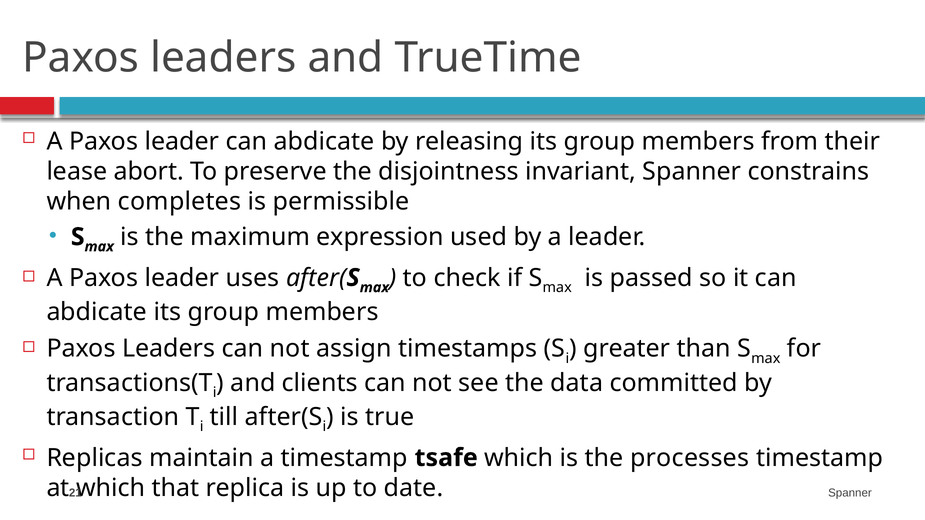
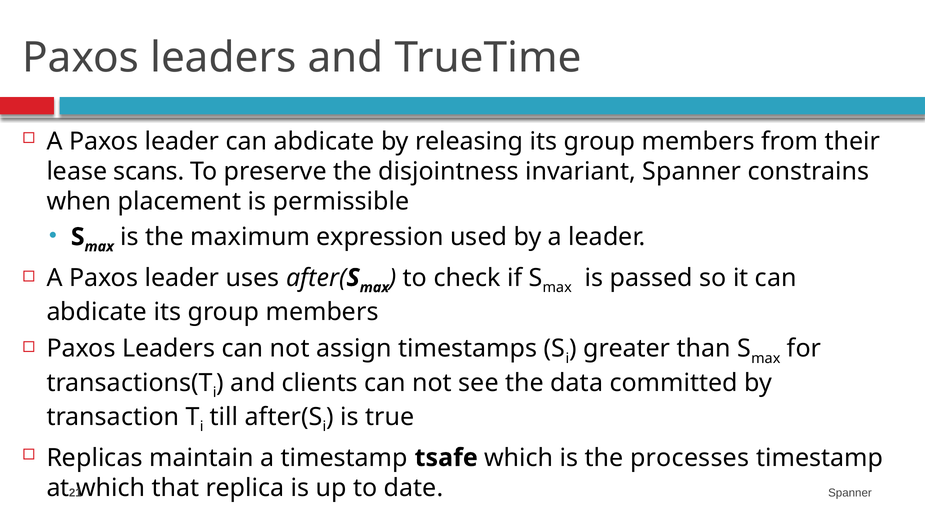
abort: abort -> scans
completes: completes -> placement
